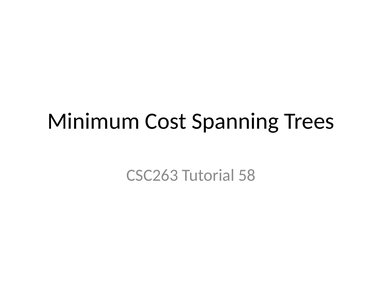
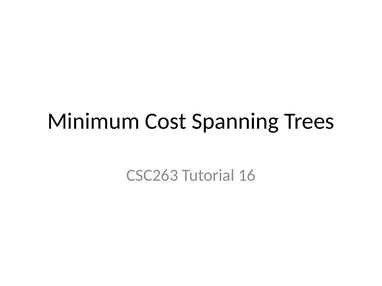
58: 58 -> 16
